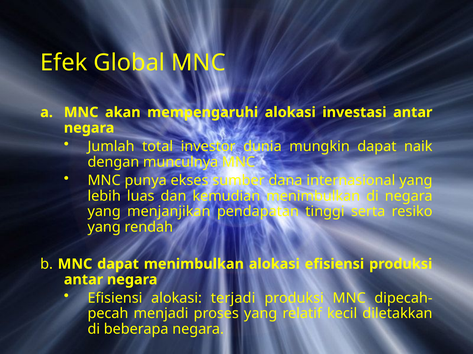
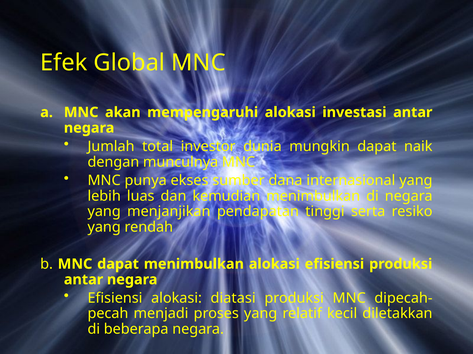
terjadi: terjadi -> diatasi
